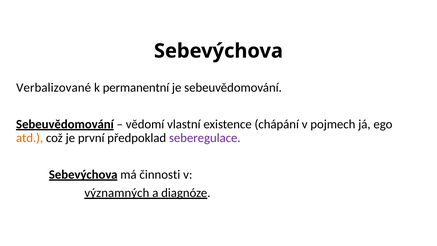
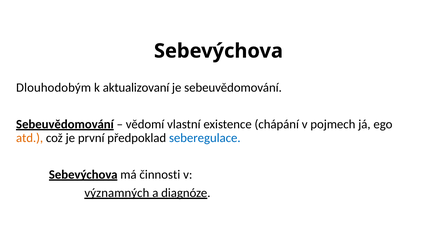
Verbalizované: Verbalizované -> Dlouhodobým
permanentní: permanentní -> aktualizovaní
seberegulace colour: purple -> blue
